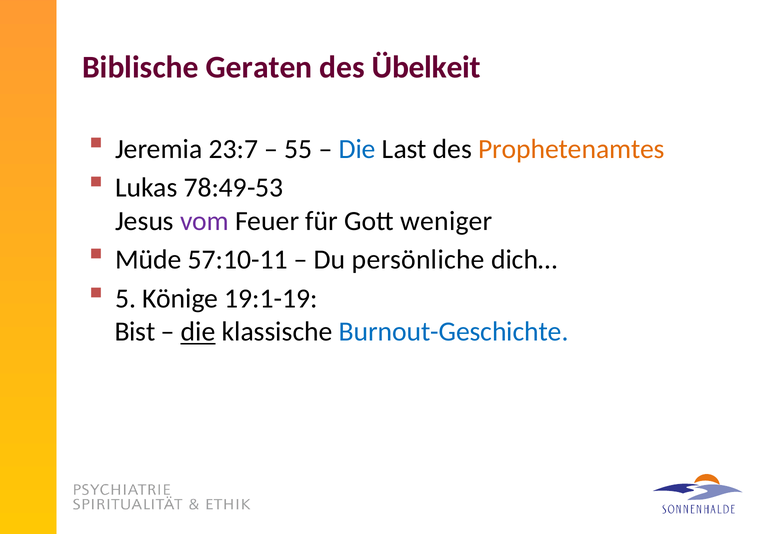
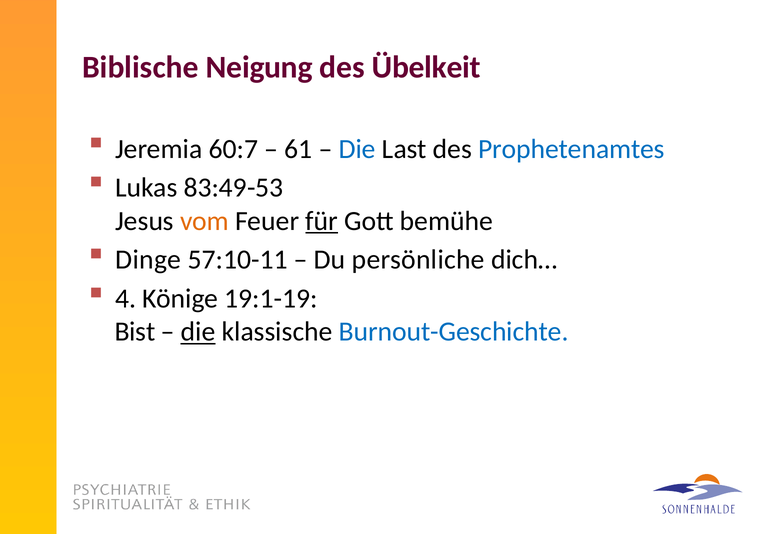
Geraten: Geraten -> Neigung
23:7: 23:7 -> 60:7
55: 55 -> 61
Prophetenamtes colour: orange -> blue
78:49-53: 78:49-53 -> 83:49-53
vom colour: purple -> orange
für underline: none -> present
weniger: weniger -> bemühe
Müde: Müde -> Dinge
5: 5 -> 4
